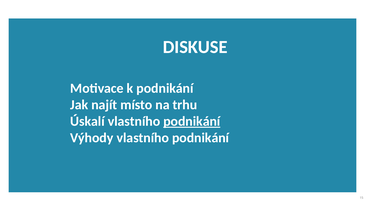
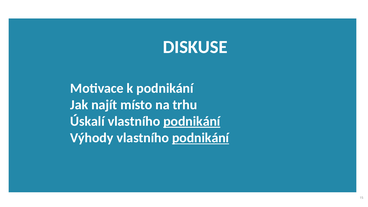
podnikání at (201, 138) underline: none -> present
